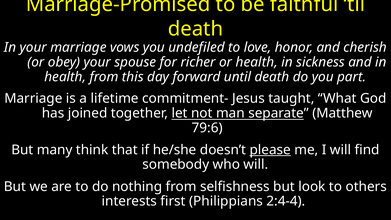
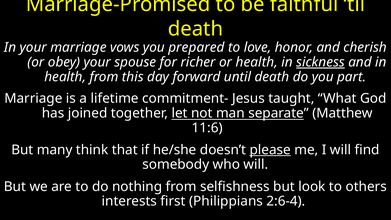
undefiled: undefiled -> prepared
sickness underline: none -> present
79:6: 79:6 -> 11:6
2:4-4: 2:4-4 -> 2:6-4
